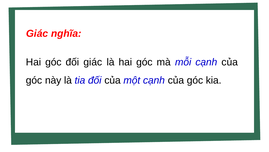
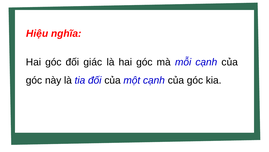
Giác at (37, 33): Giác -> Hiệu
